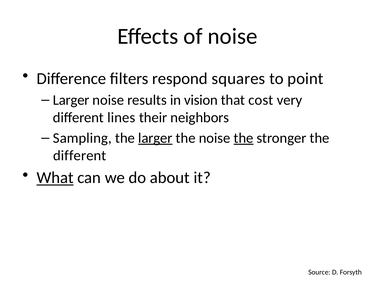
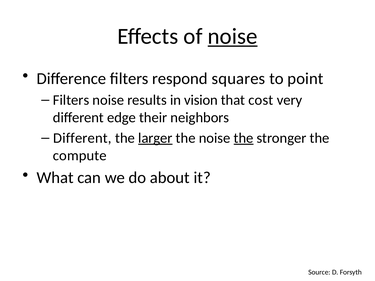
noise at (233, 36) underline: none -> present
Larger at (71, 100): Larger -> Filters
lines: lines -> edge
Sampling at (82, 138): Sampling -> Different
different at (80, 156): different -> compute
What underline: present -> none
